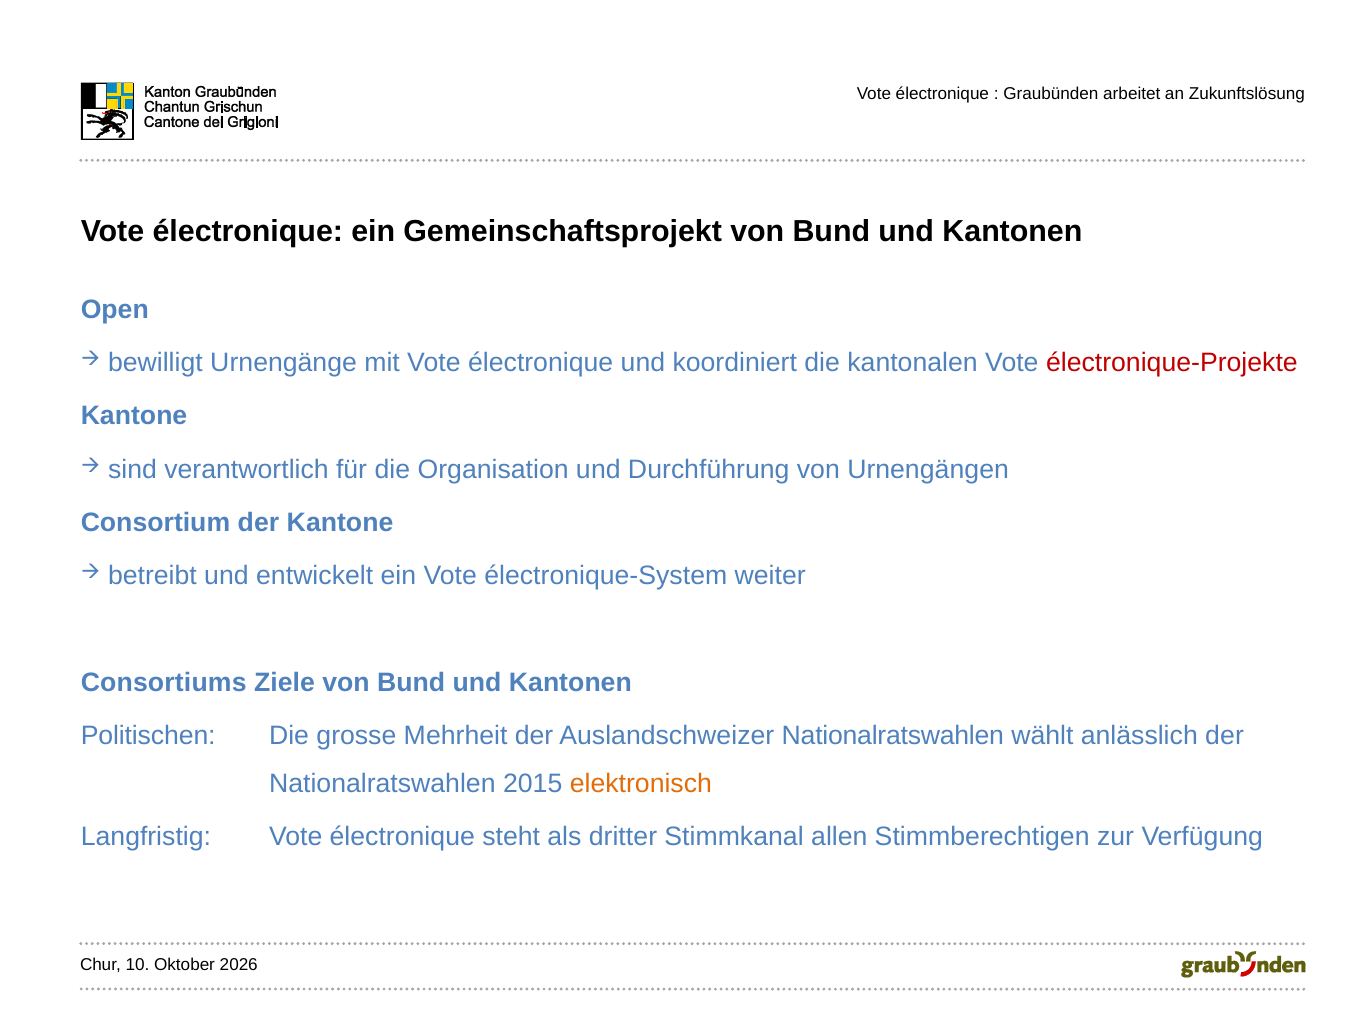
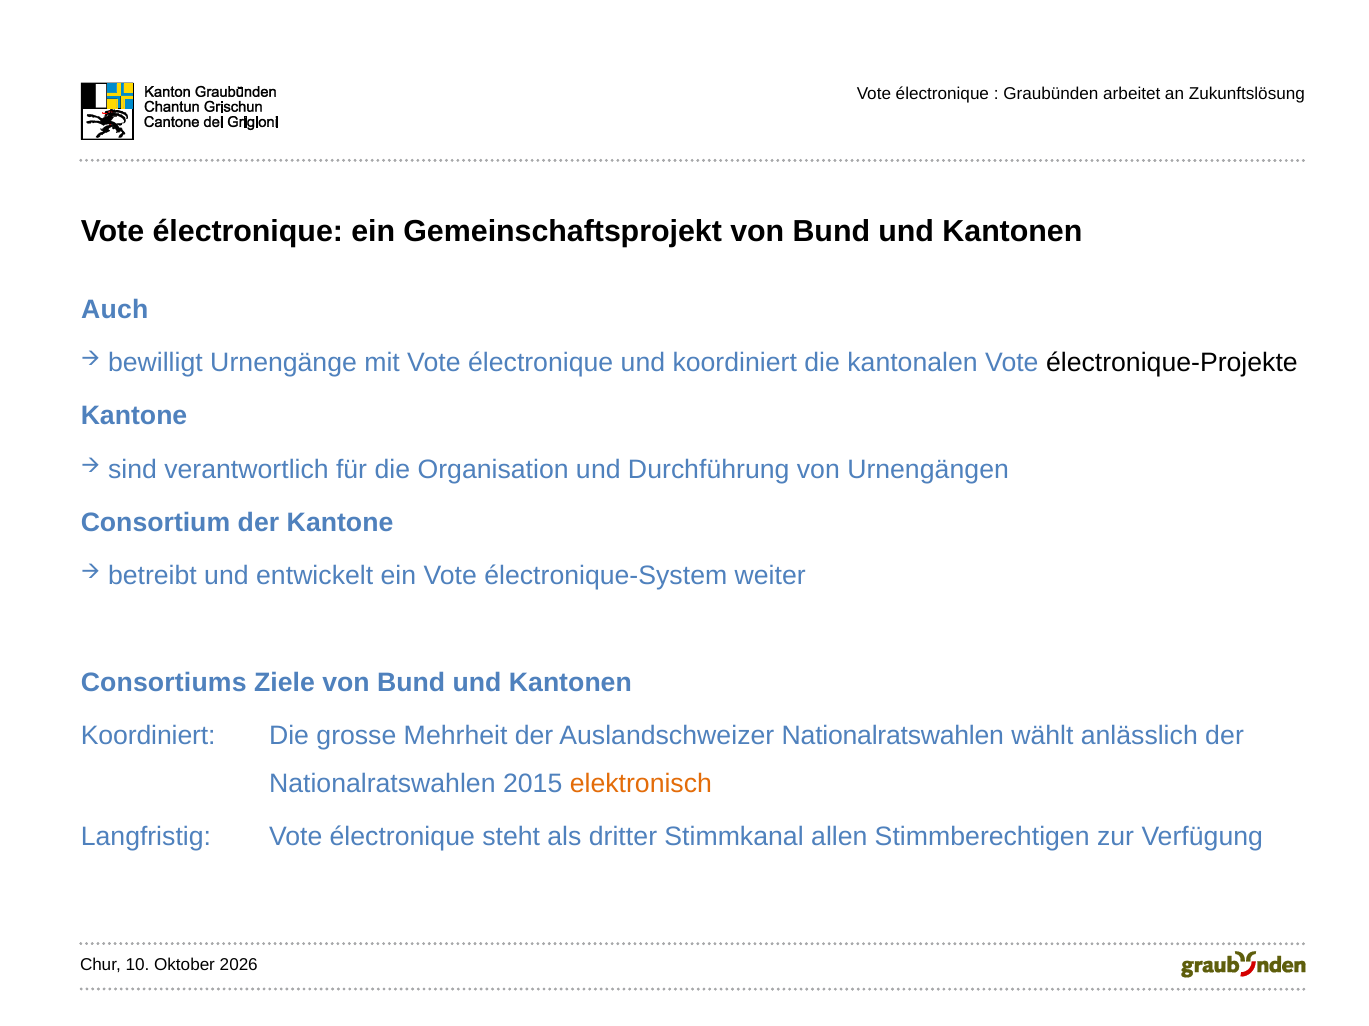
Open: Open -> Auch
électronique-Projekte colour: red -> black
Politischen at (148, 736): Politischen -> Koordiniert
